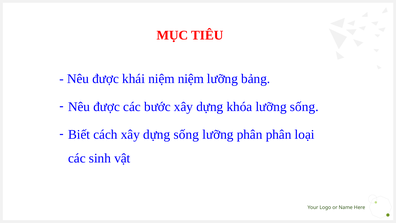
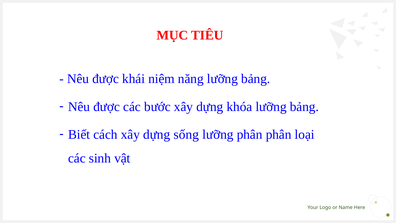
niệm niệm: niệm -> năng
khóa lưỡng sống: sống -> bảng
